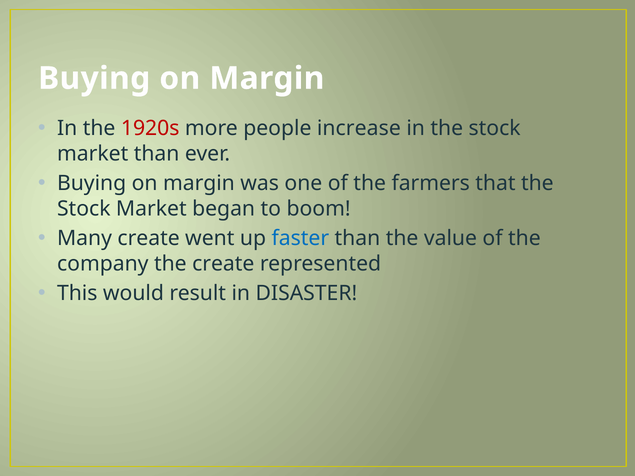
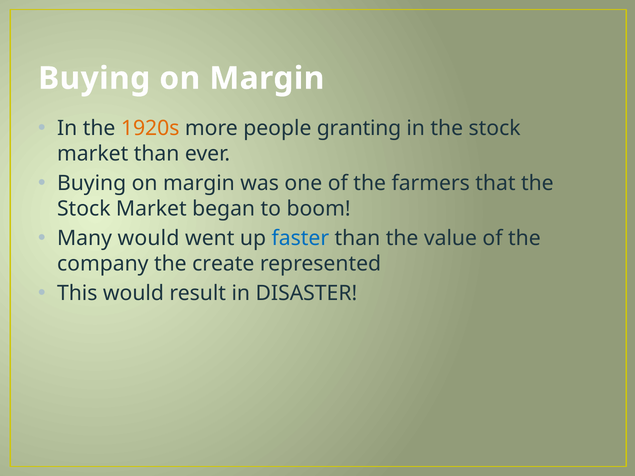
1920s colour: red -> orange
increase: increase -> granting
Many create: create -> would
